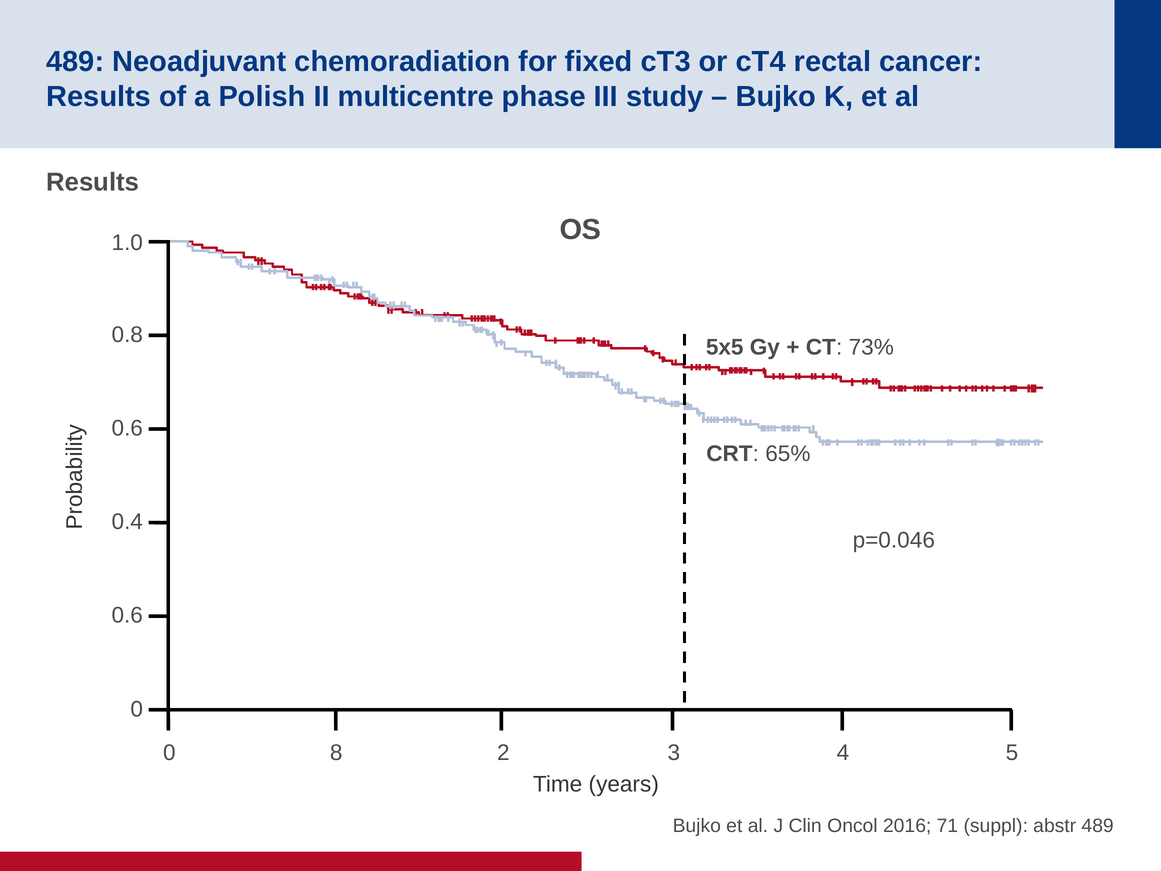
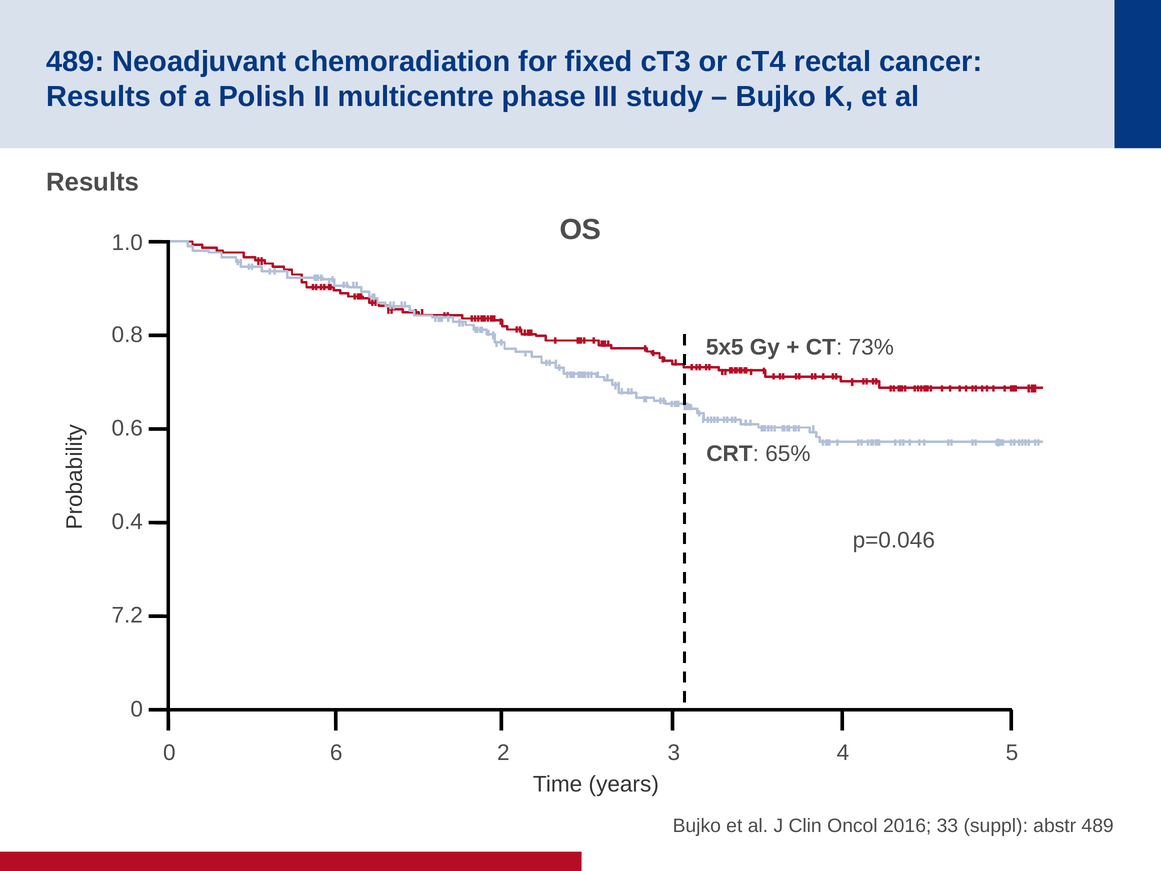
0.6 at (127, 615): 0.6 -> 7.2
8: 8 -> 6
71: 71 -> 33
